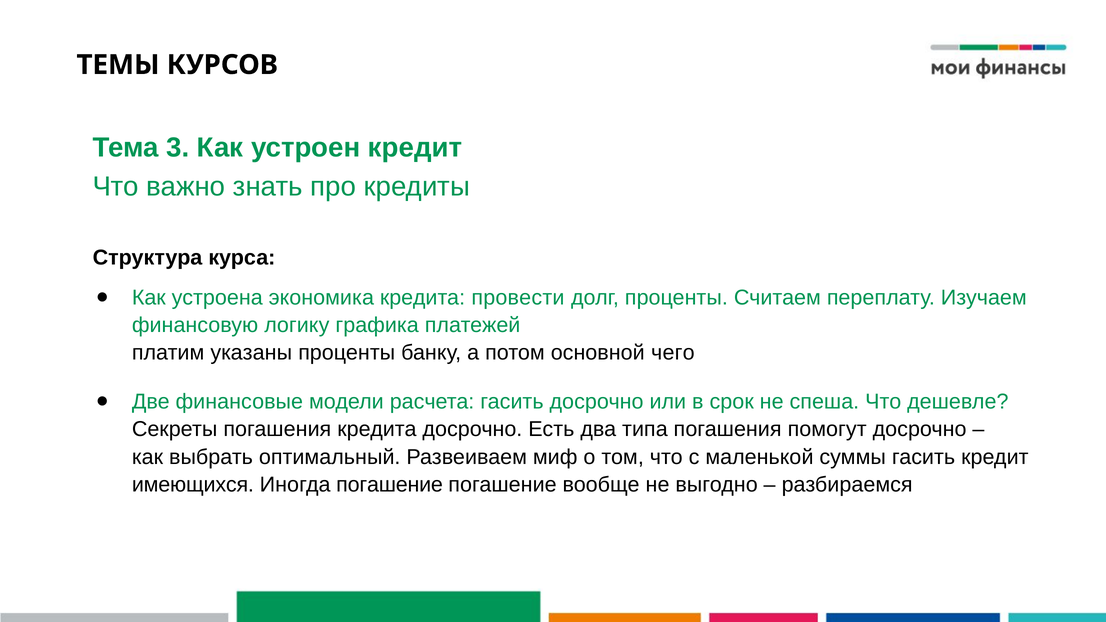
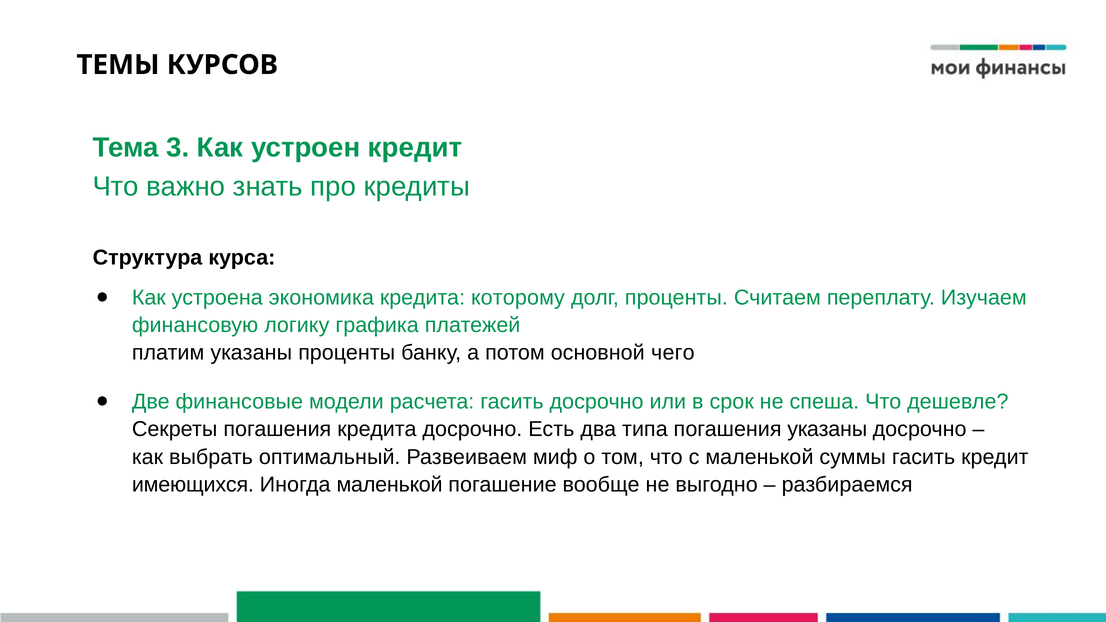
провести: провести -> которому
погашения помогут: помогут -> указаны
Иногда погашение: погашение -> маленькой
